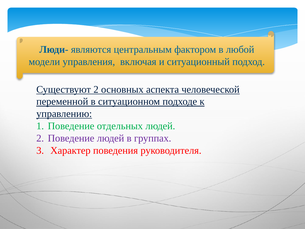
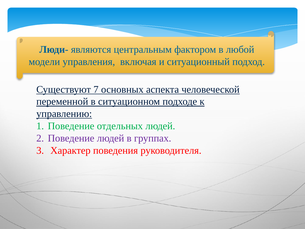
Существуют 2: 2 -> 7
